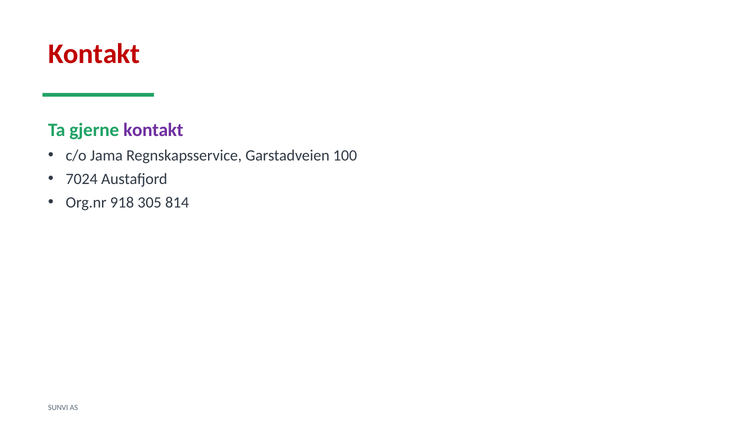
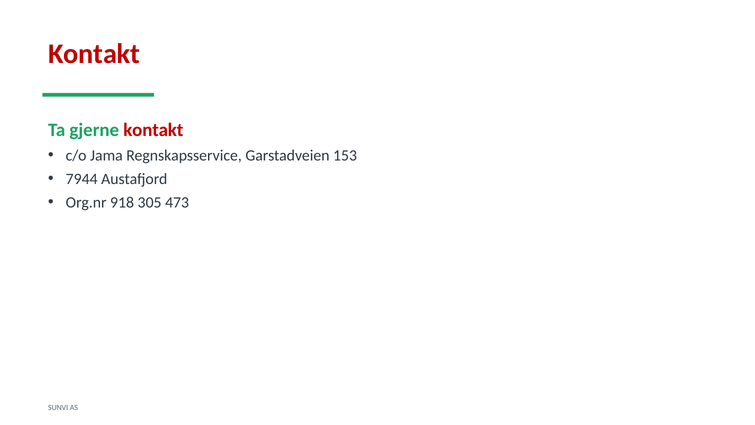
kontakt at (153, 130) colour: purple -> red
100: 100 -> 153
7024: 7024 -> 7944
814: 814 -> 473
